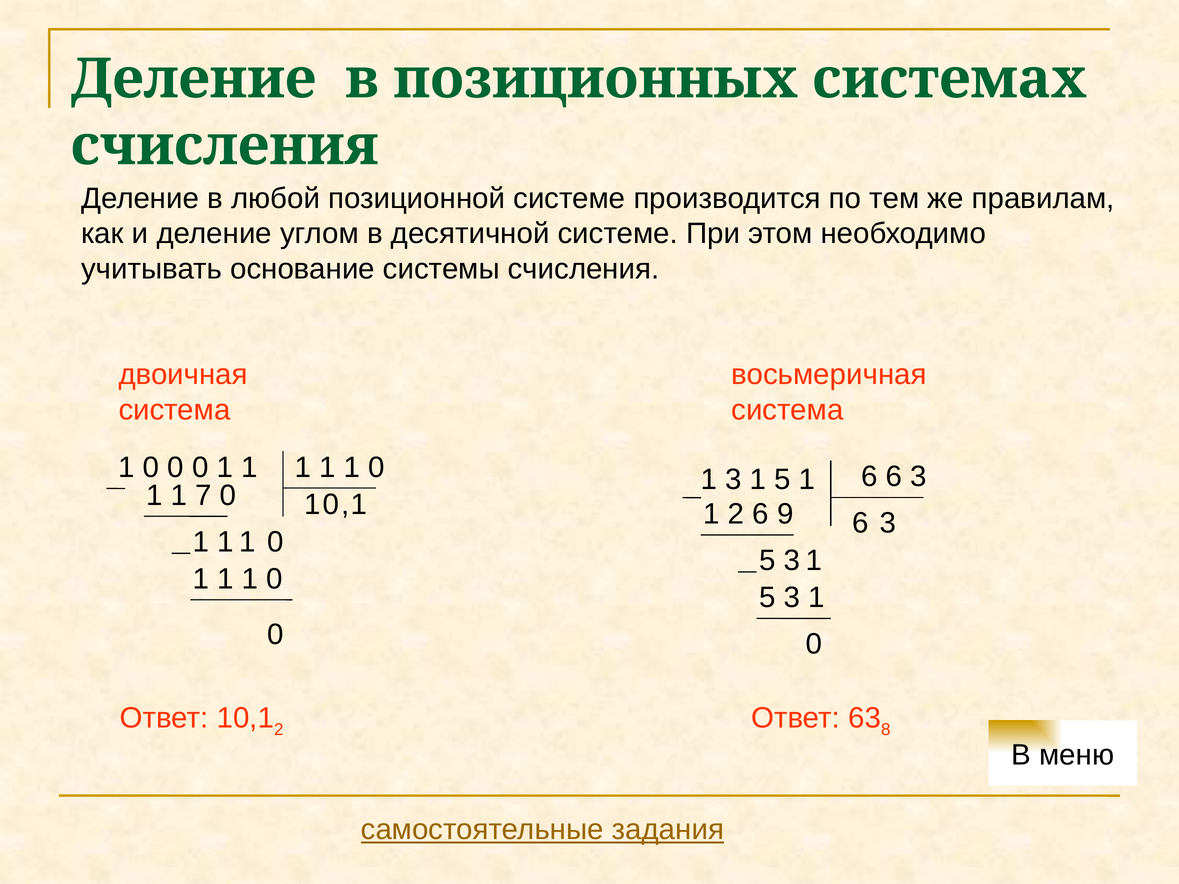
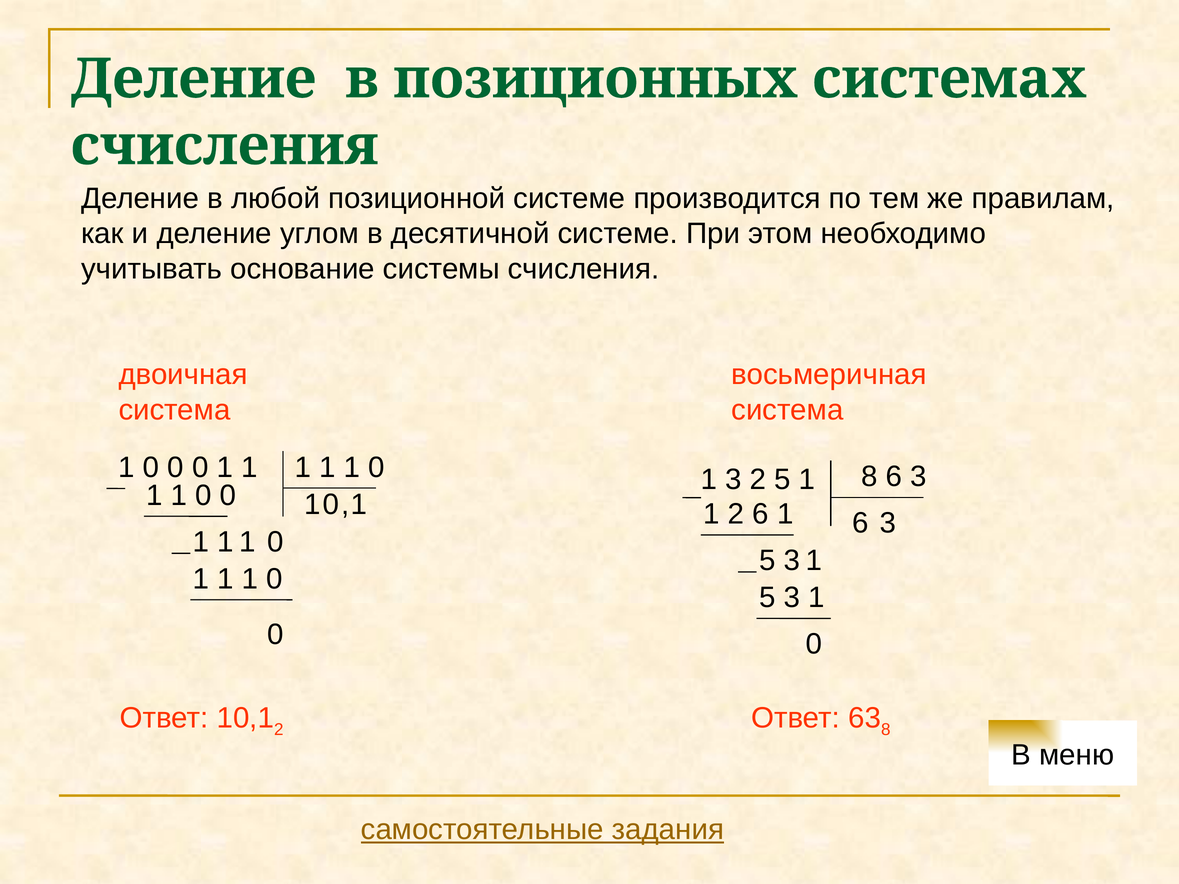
1 3 1: 1 -> 2
1 6: 6 -> 8
7 at (204, 495): 7 -> 0
2 6 9: 9 -> 1
